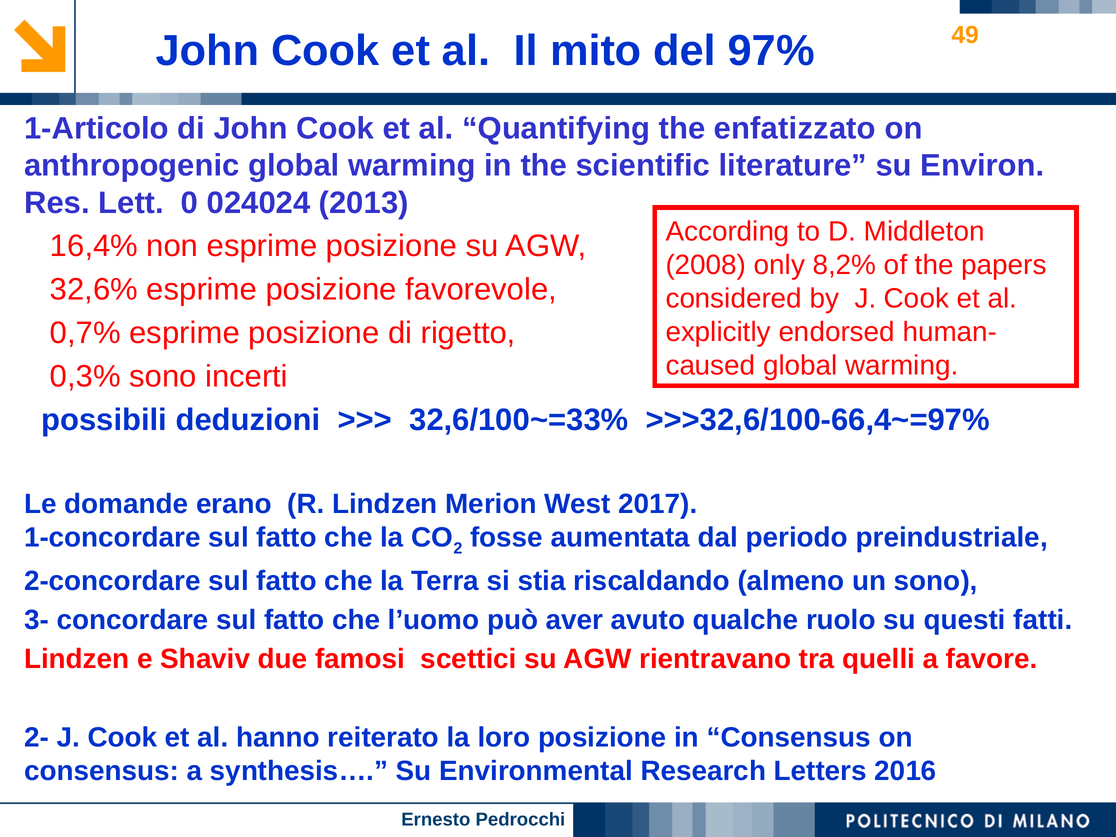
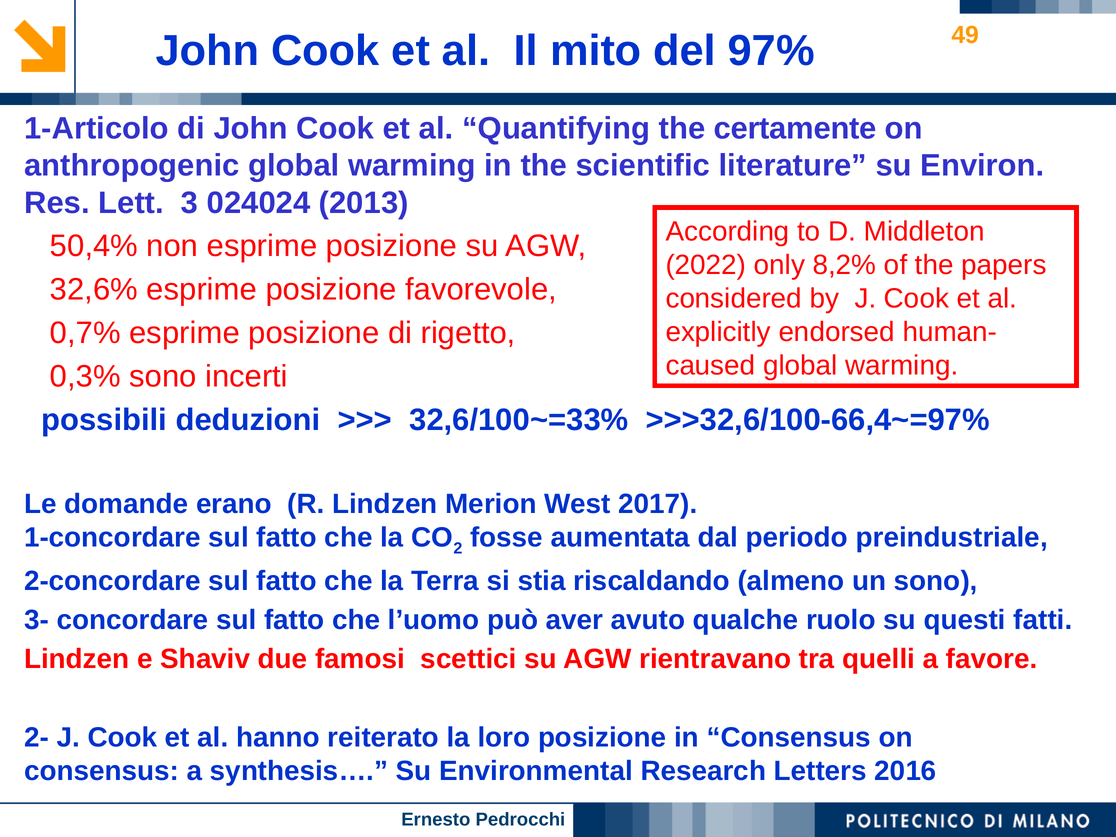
enfatizzato: enfatizzato -> certamente
0: 0 -> 3
16,4%: 16,4% -> 50,4%
2008: 2008 -> 2022
